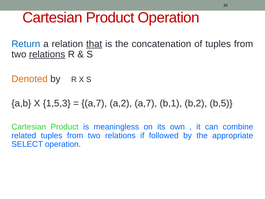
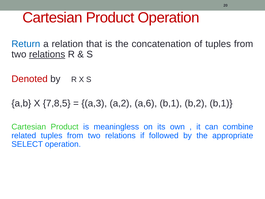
that underline: present -> none
Denoted colour: orange -> red
1,5,3: 1,5,3 -> 7,8,5
a,7 at (94, 103): a,7 -> a,3
a,2 a,7: a,7 -> a,6
b,2 b,5: b,5 -> b,1
